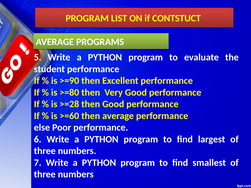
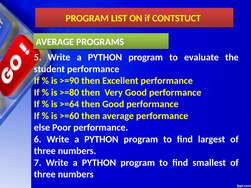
>=28: >=28 -> >=64
